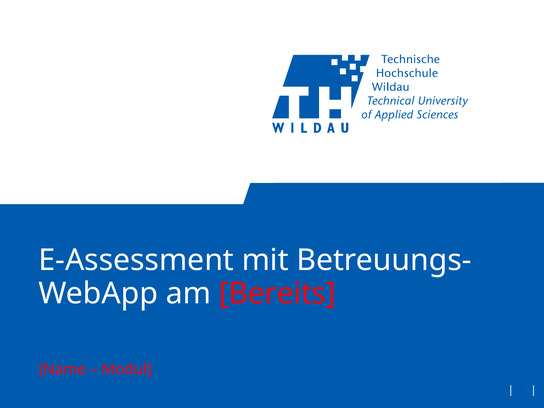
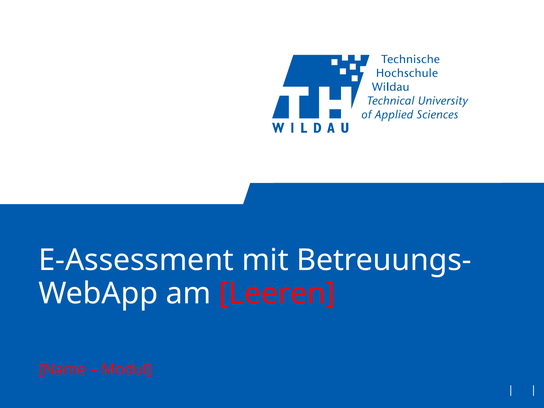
Bereits: Bereits -> Leeren
